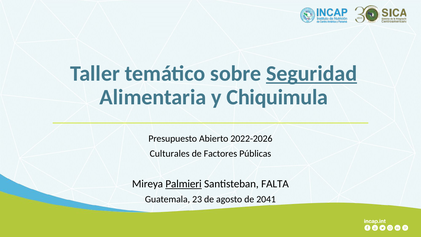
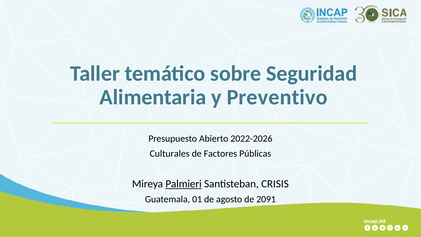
Seguridad underline: present -> none
Chiquimula: Chiquimula -> Preventivo
FALTA: FALTA -> CRISIS
23: 23 -> 01
2041: 2041 -> 2091
